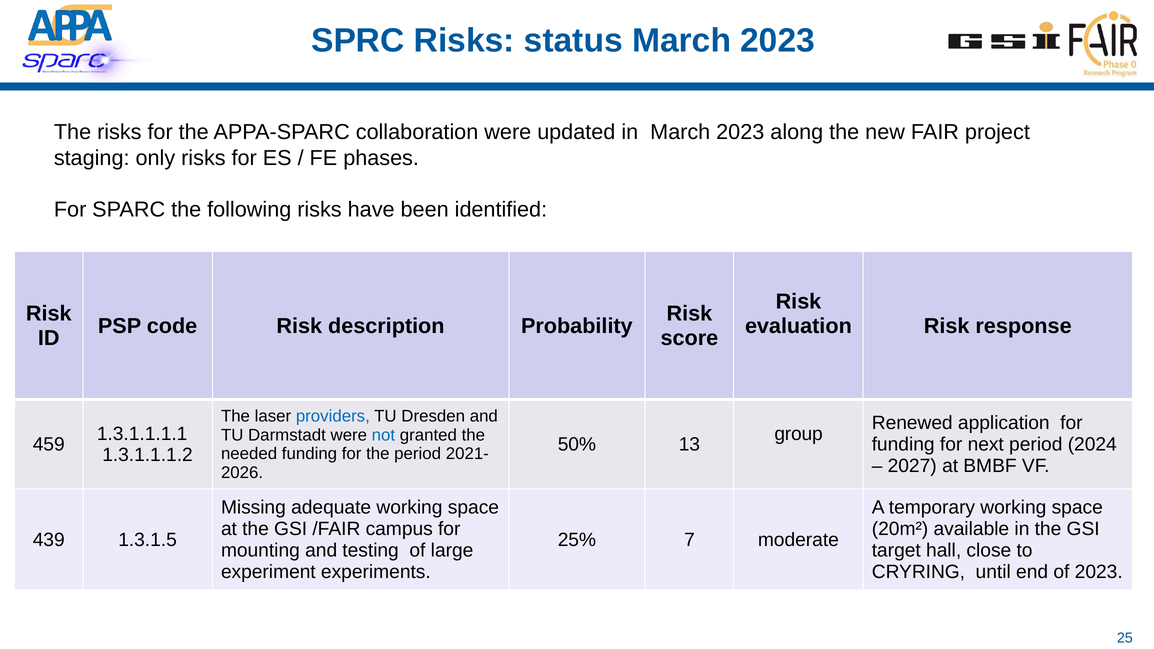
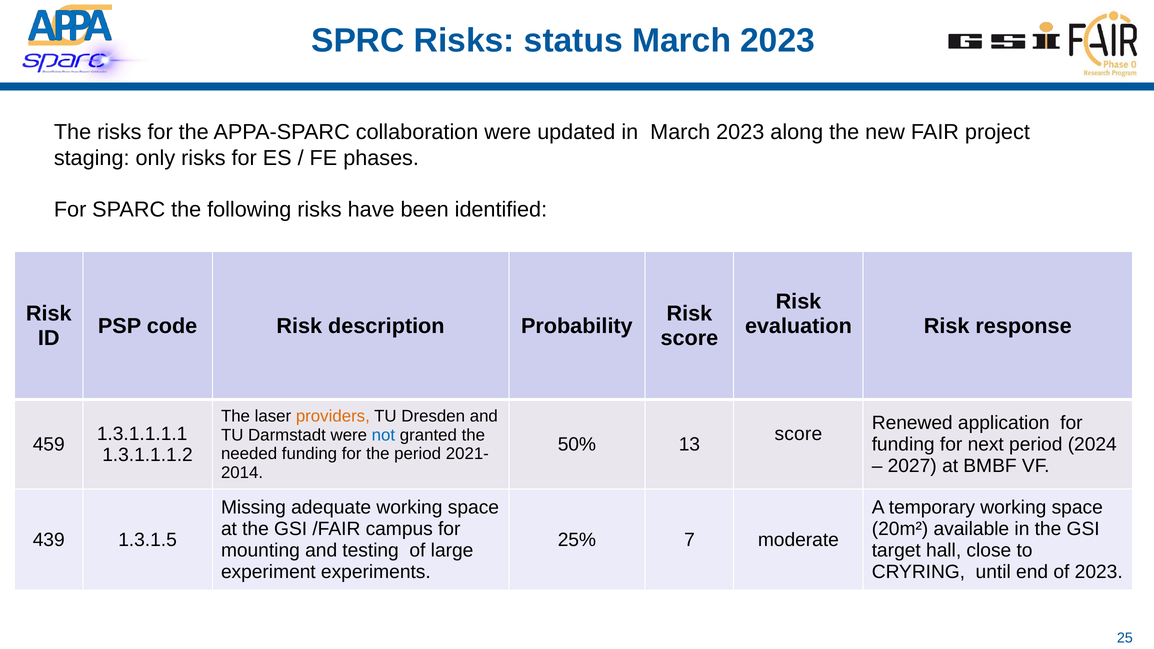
providers colour: blue -> orange
group at (799, 434): group -> score
2026: 2026 -> 2014
